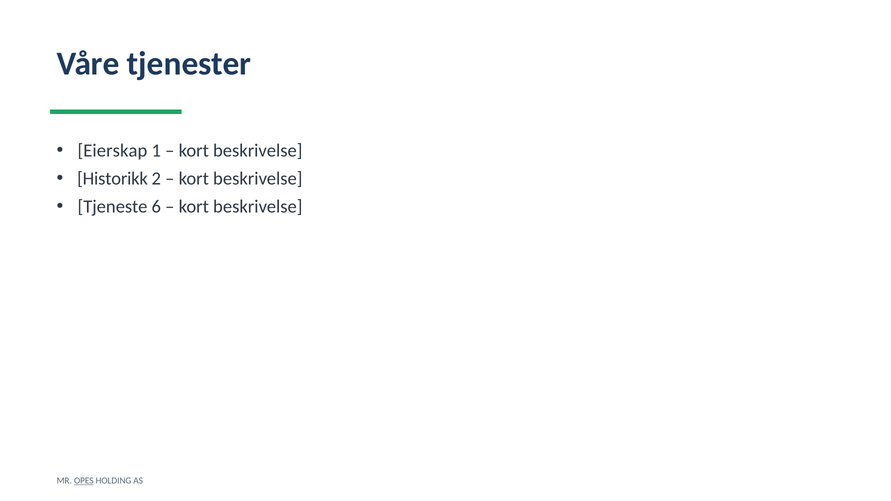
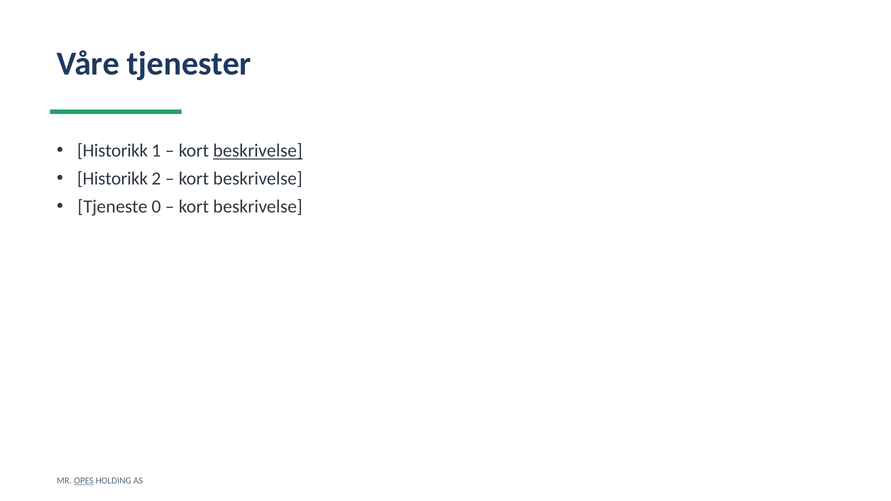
Eierskap at (112, 151): Eierskap -> Historikk
beskrivelse at (258, 151) underline: none -> present
6: 6 -> 0
